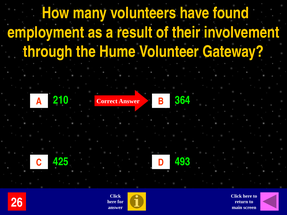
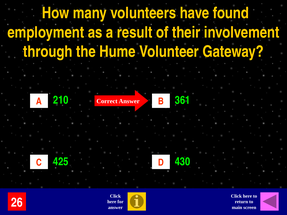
364: 364 -> 361
493: 493 -> 430
